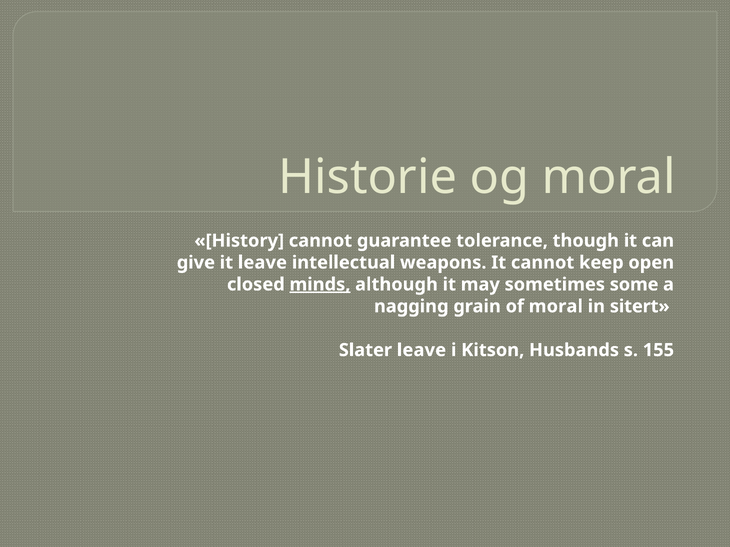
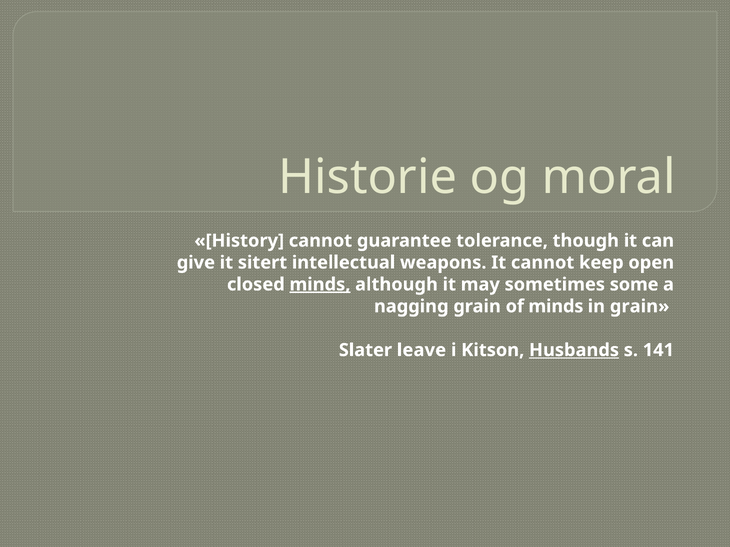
it leave: leave -> sitert
of moral: moral -> minds
in sitert: sitert -> grain
Husbands underline: none -> present
155: 155 -> 141
